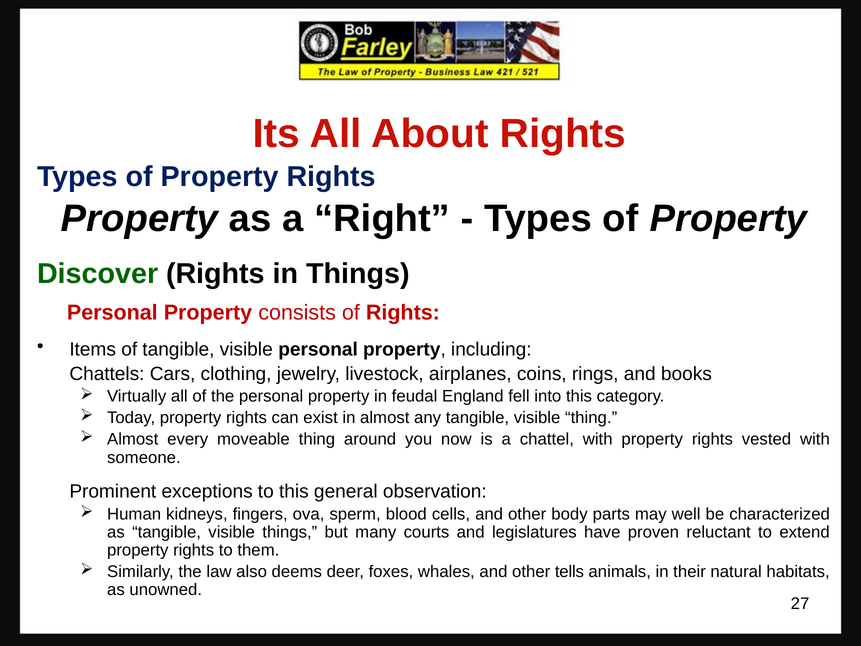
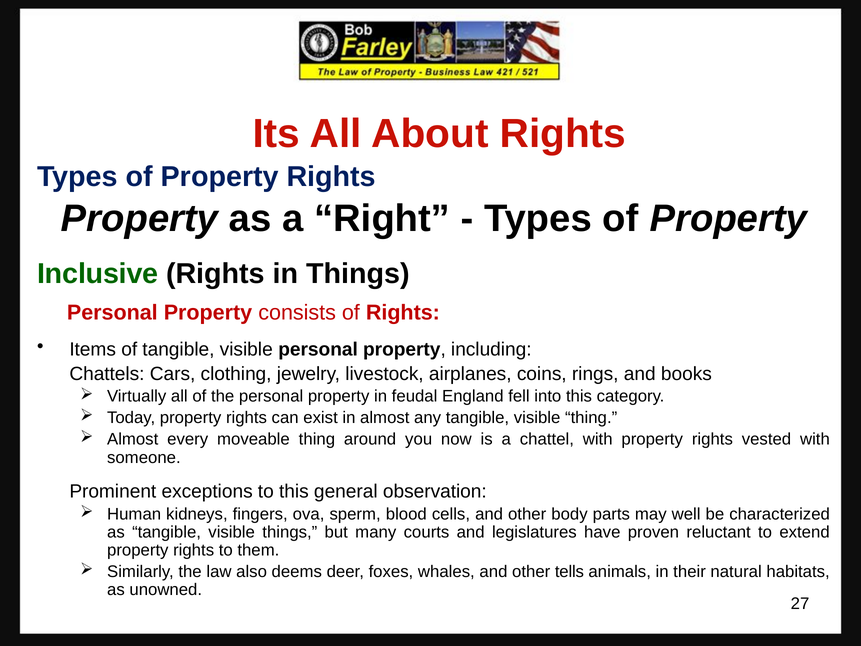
Discover: Discover -> Inclusive
